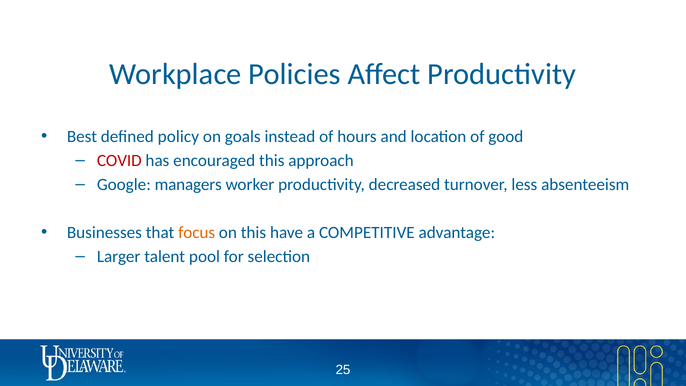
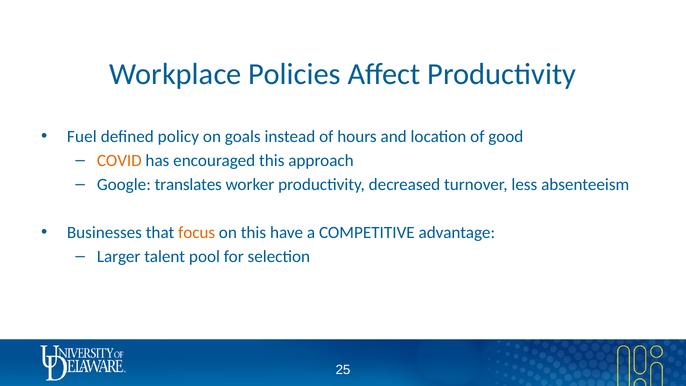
Best: Best -> Fuel
COVID colour: red -> orange
managers: managers -> translates
